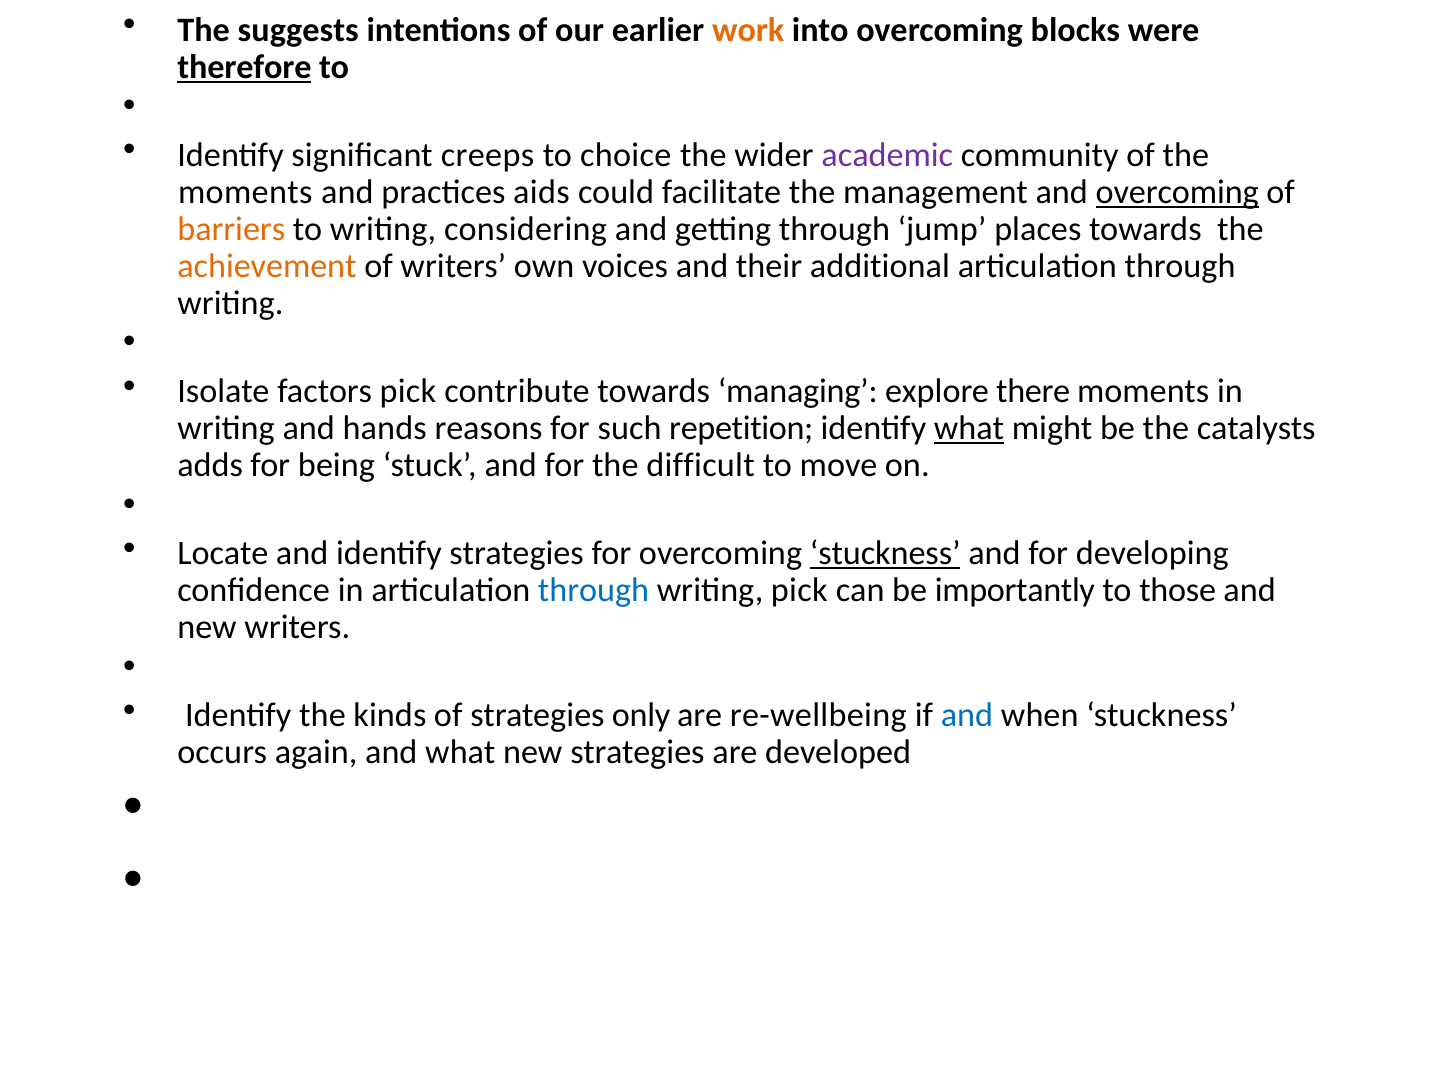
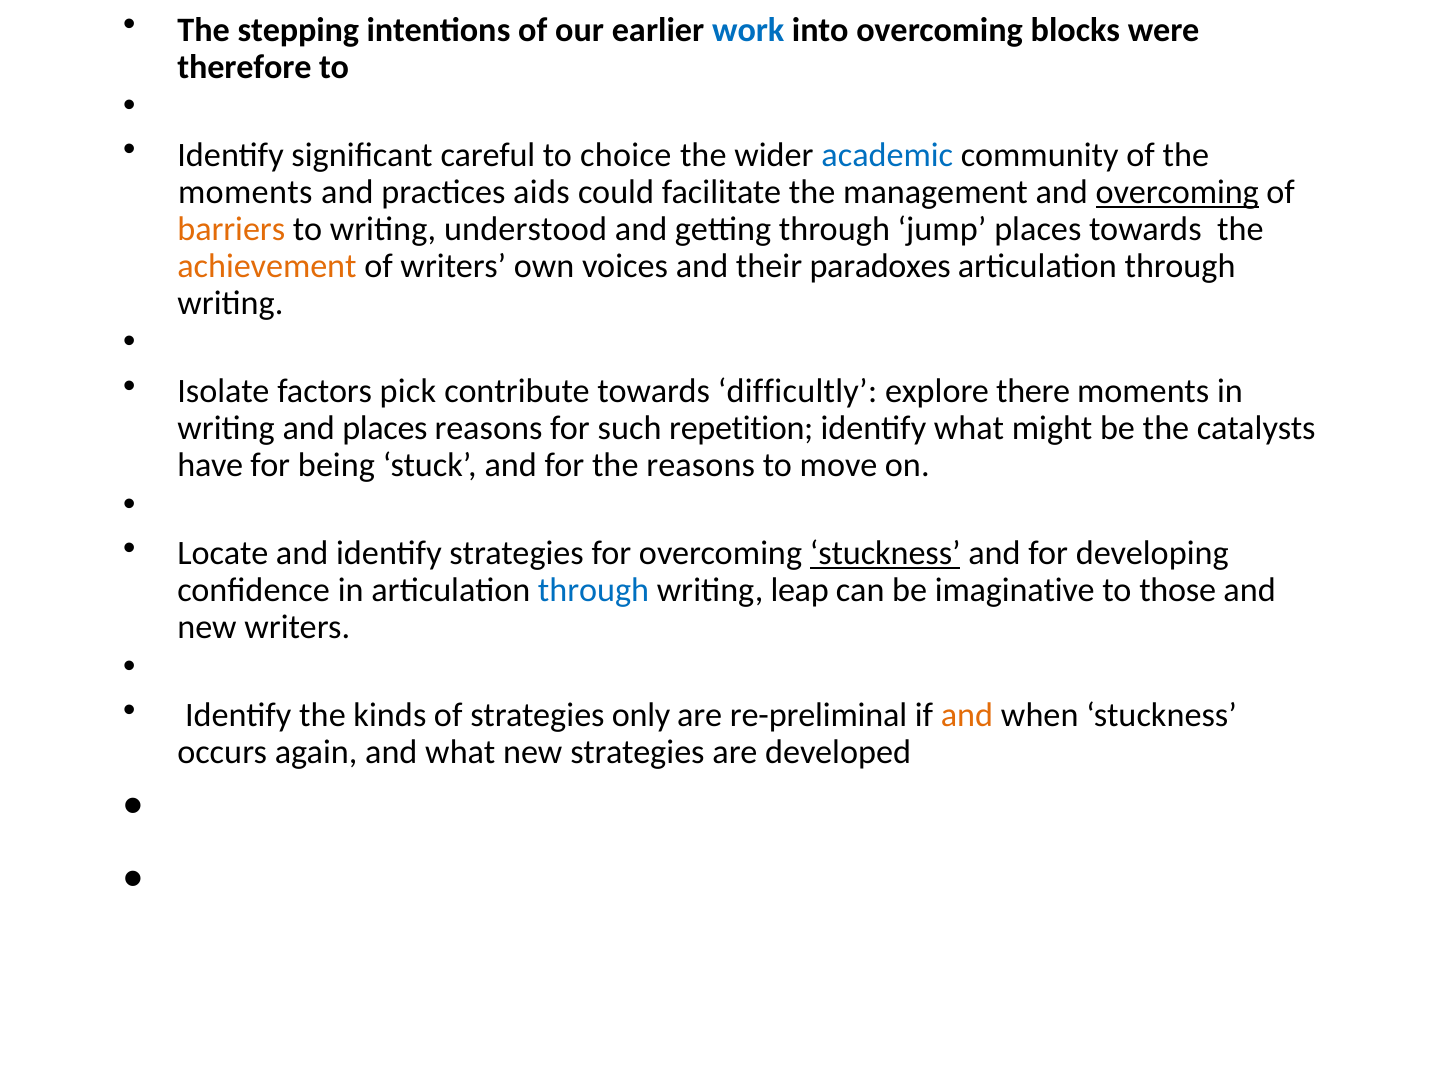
suggests: suggests -> stepping
work colour: orange -> blue
therefore underline: present -> none
creeps: creeps -> careful
academic colour: purple -> blue
considering: considering -> understood
additional: additional -> paradoxes
managing: managing -> difficultly
and hands: hands -> places
what at (969, 428) underline: present -> none
adds: adds -> have
the difficult: difficult -> reasons
writing pick: pick -> leap
importantly: importantly -> imaginative
re-wellbeing: re-wellbeing -> re-preliminal
and at (967, 716) colour: blue -> orange
